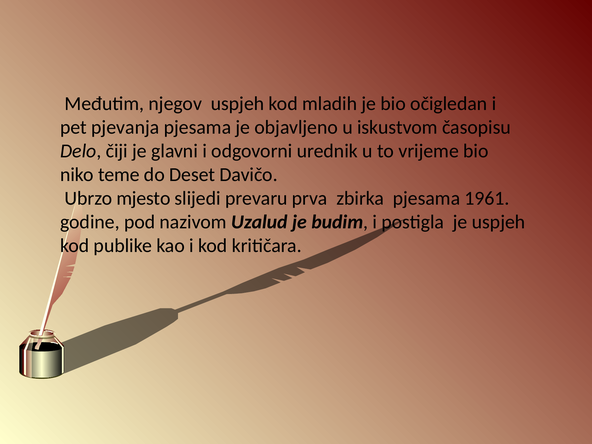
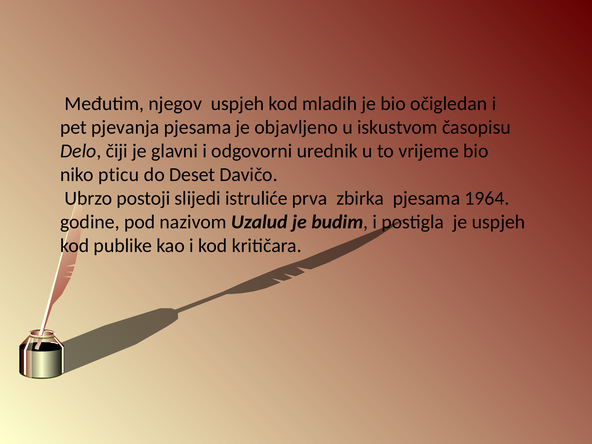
teme: teme -> pticu
mjesto: mjesto -> postoji
prevaru: prevaru -> istruliće
1961: 1961 -> 1964
